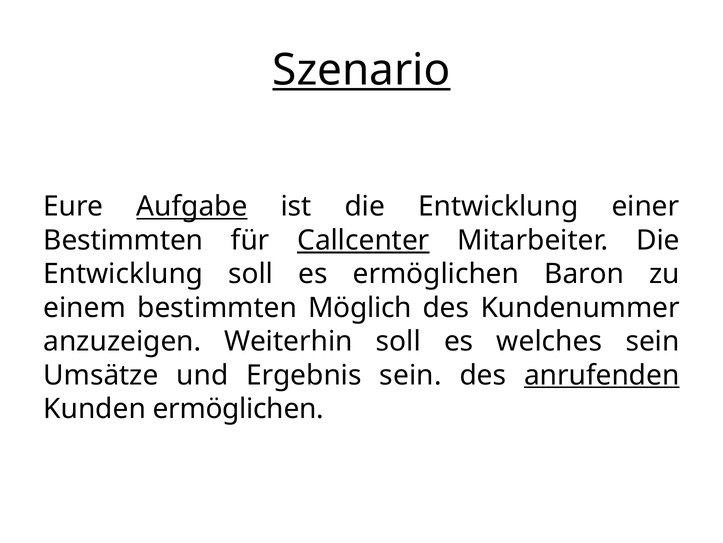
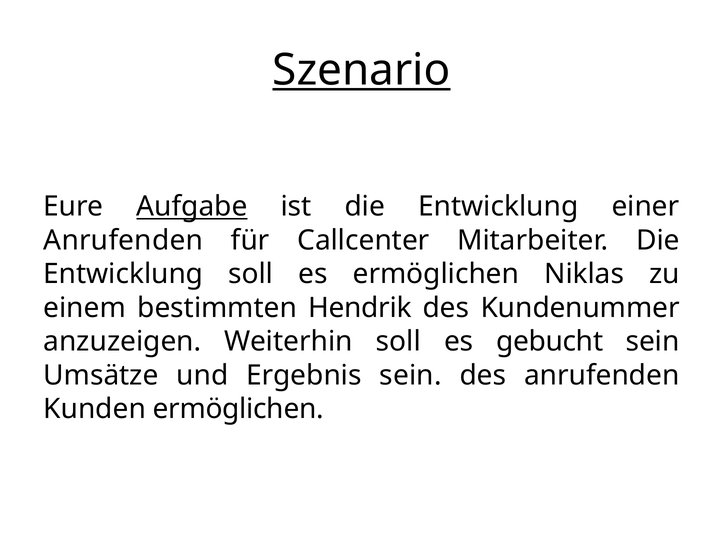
Bestimmten at (123, 240): Bestimmten -> Anrufenden
Callcenter underline: present -> none
Baron: Baron -> Niklas
Möglich: Möglich -> Hendrik
welches: welches -> gebucht
anrufenden at (602, 375) underline: present -> none
